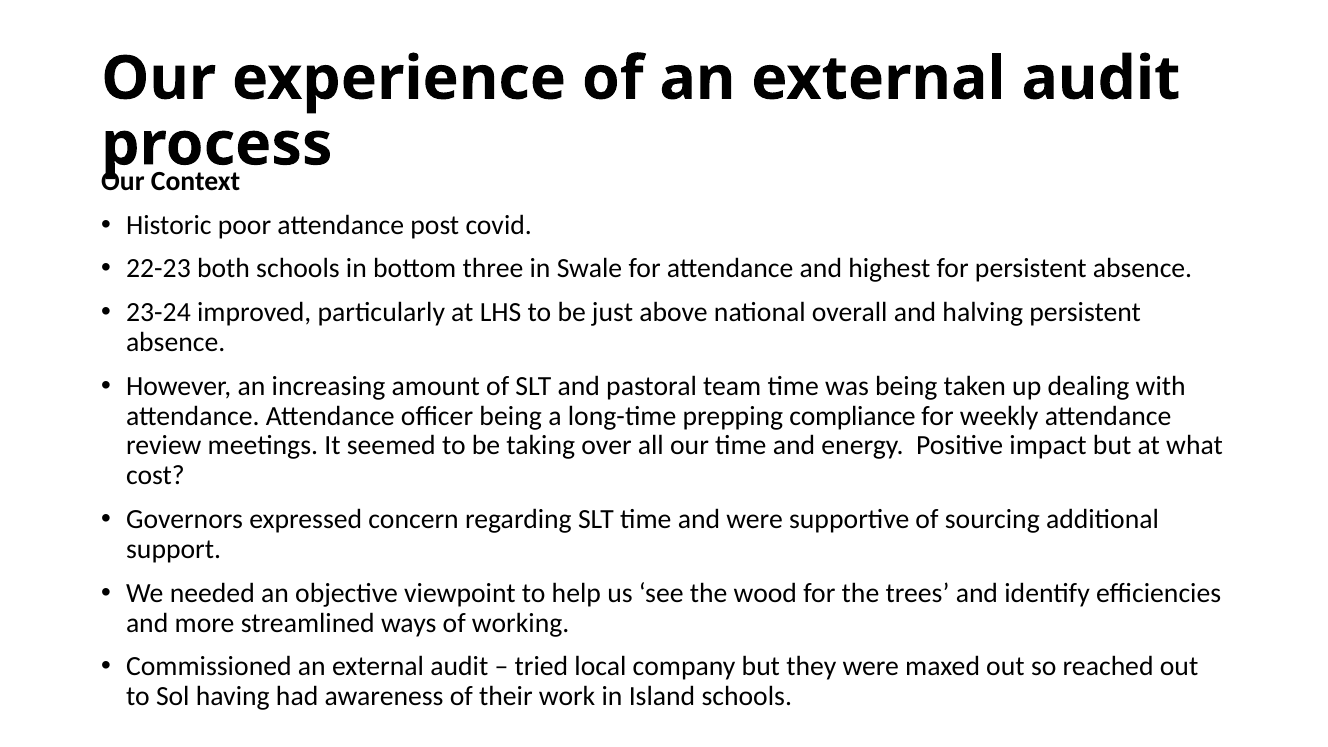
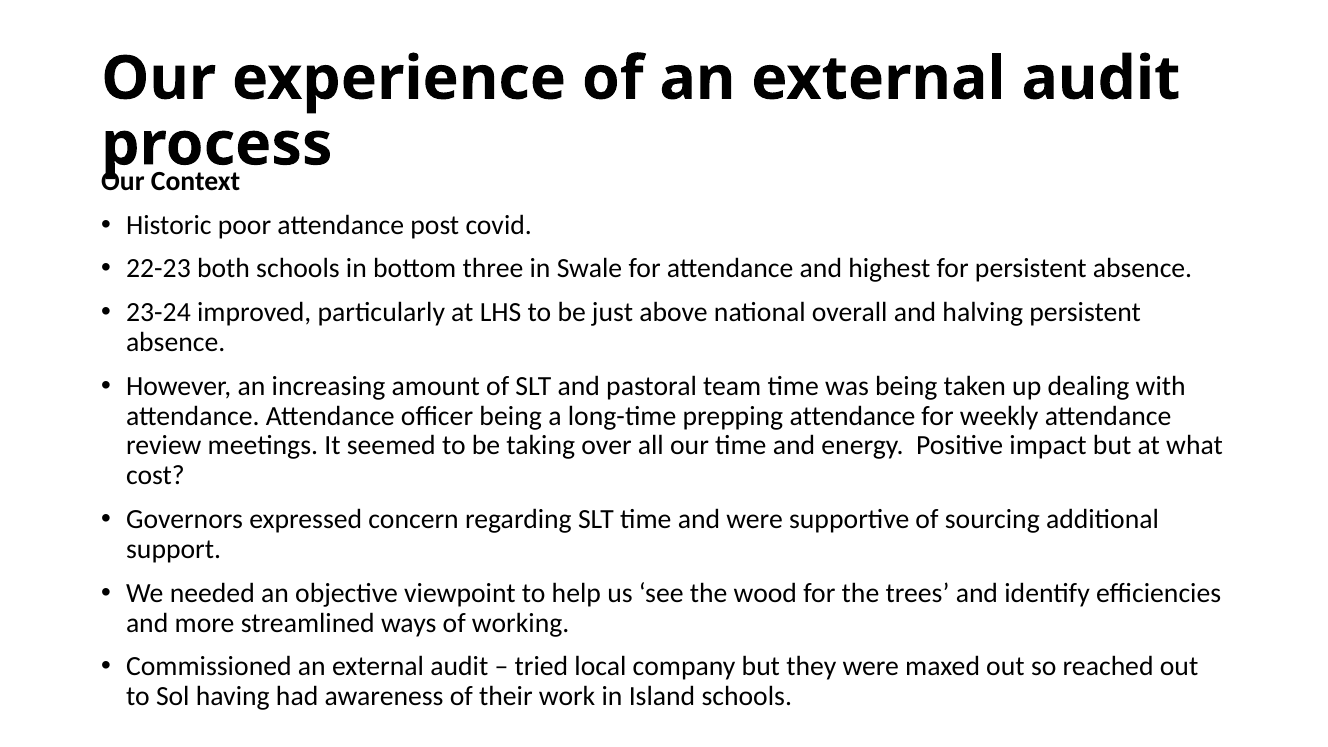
prepping compliance: compliance -> attendance
